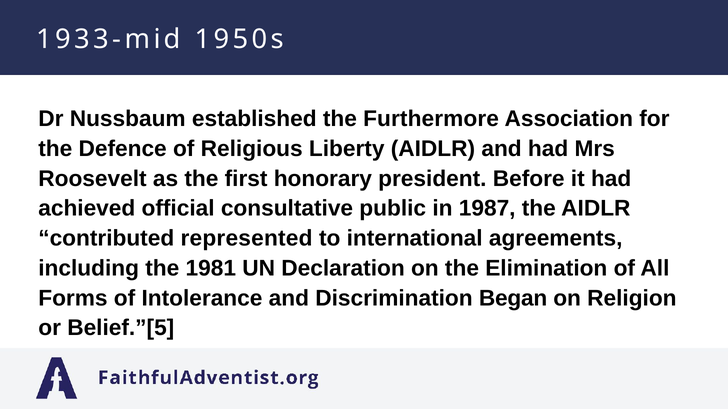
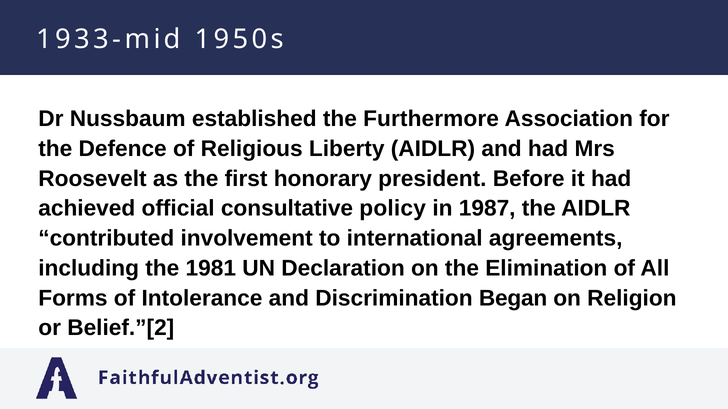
public: public -> policy
represented: represented -> involvement
Belief.”[5: Belief.”[5 -> Belief.”[2
